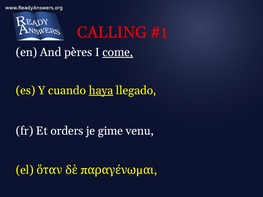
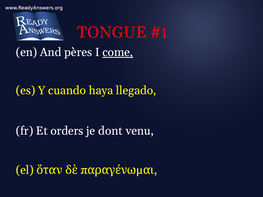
CALLING: CALLING -> TONGUE
haya underline: present -> none
gime: gime -> dont
